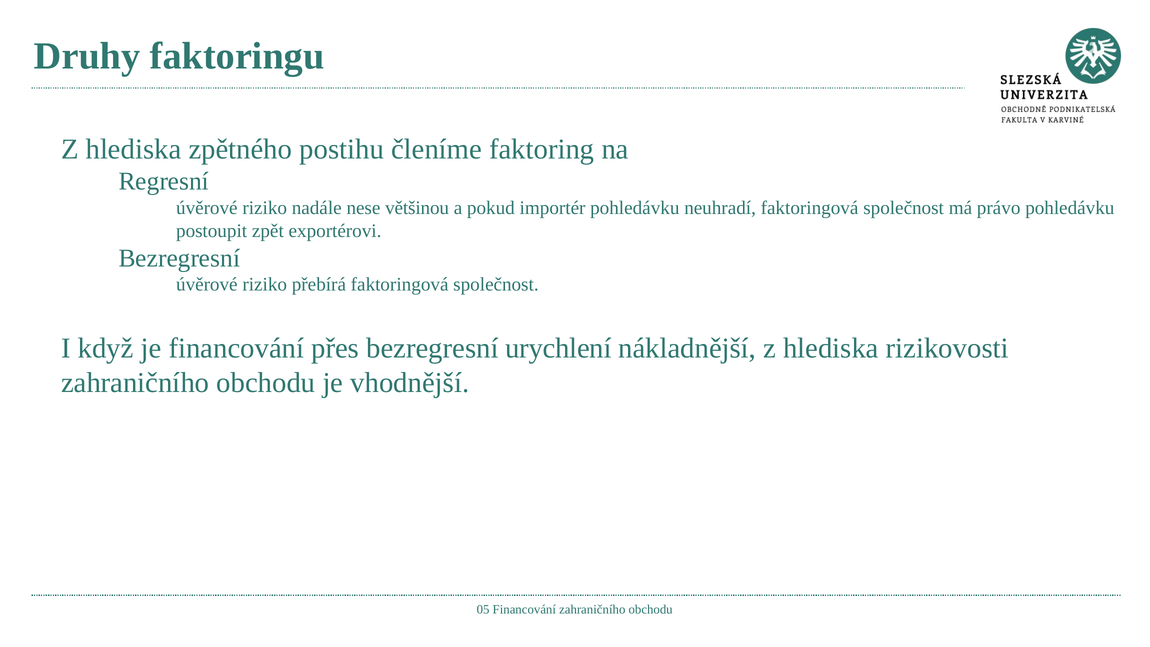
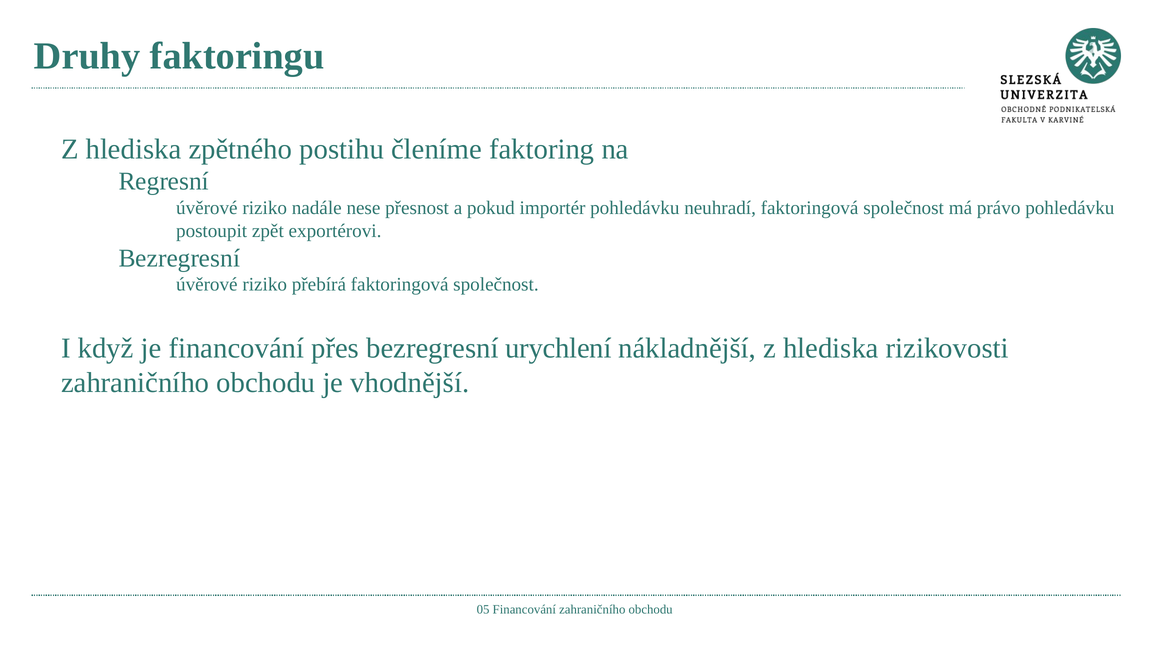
většinou: většinou -> přesnost
